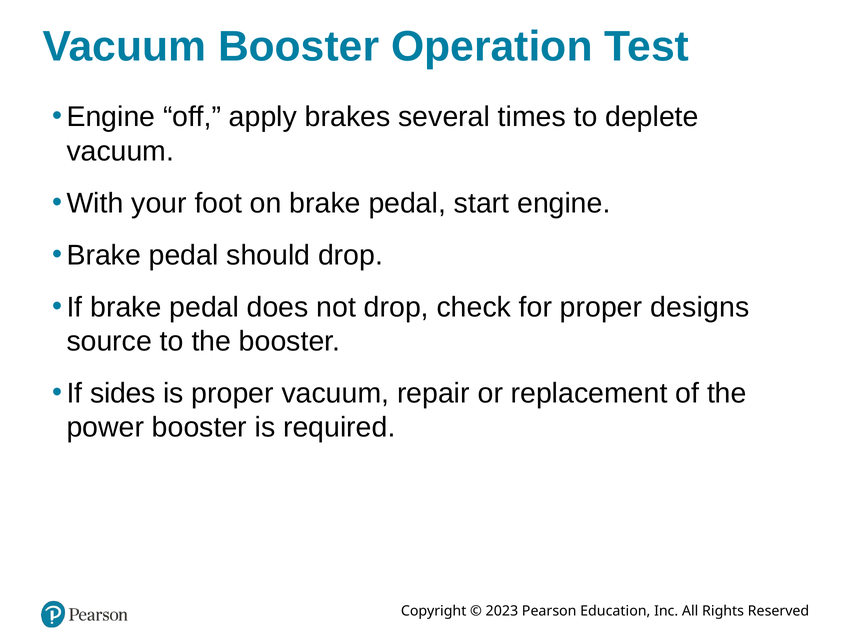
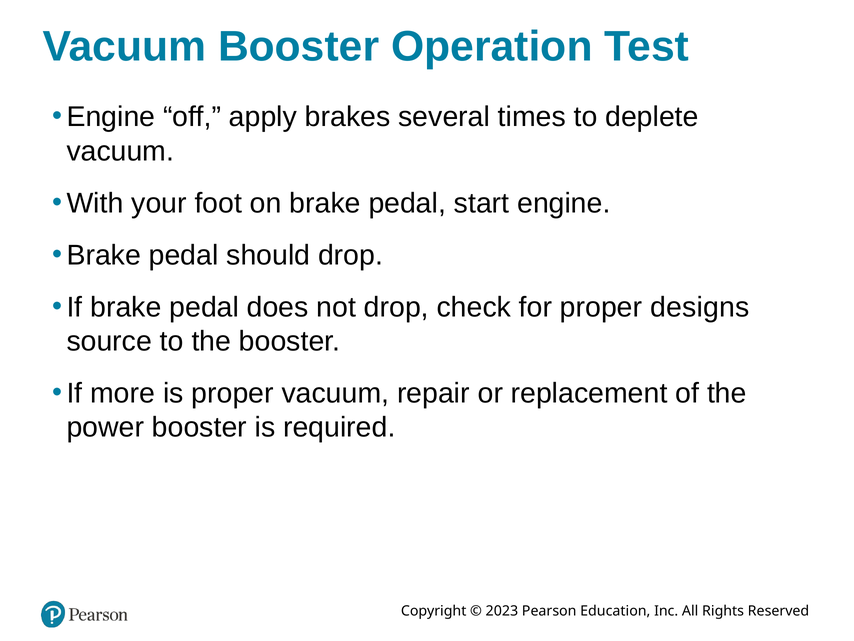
sides: sides -> more
